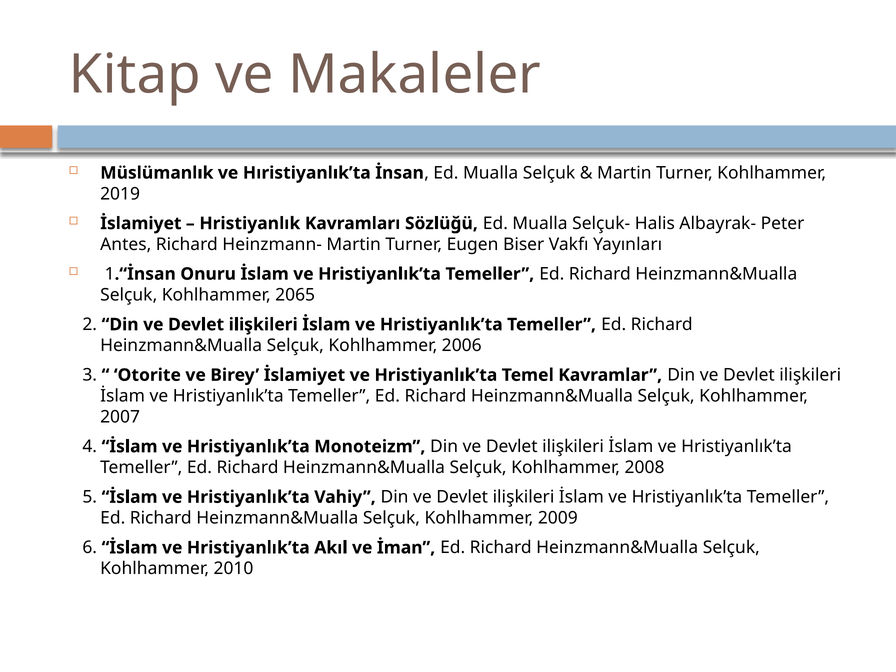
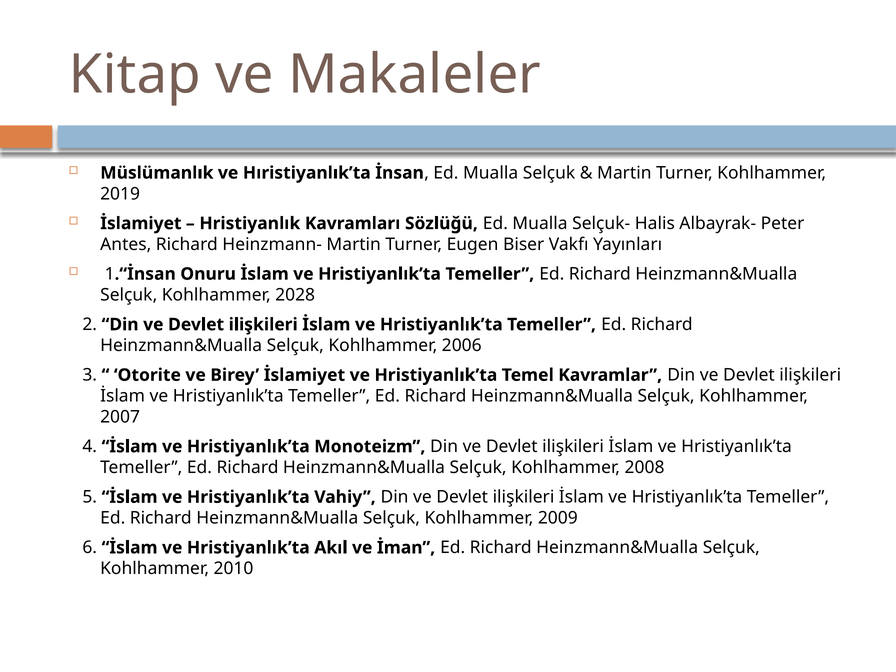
2065: 2065 -> 2028
